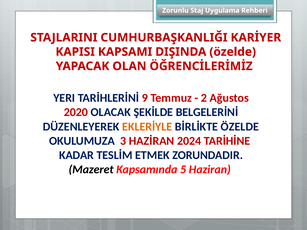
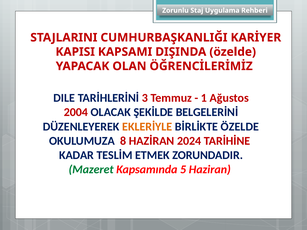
YERI: YERI -> DILE
9: 9 -> 3
2: 2 -> 1
2020: 2020 -> 2004
3: 3 -> 8
Mazeret colour: black -> green
